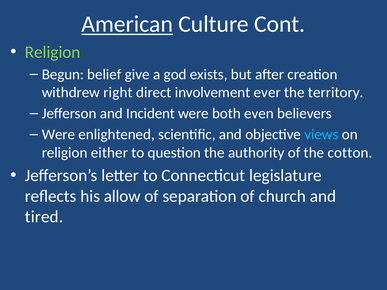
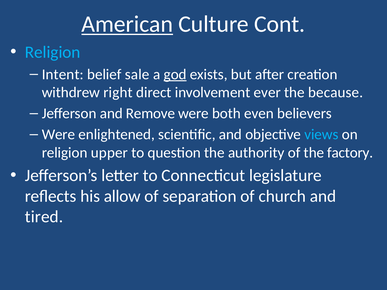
Religion at (53, 52) colour: light green -> light blue
Begun: Begun -> Intent
give: give -> sale
god underline: none -> present
territory: territory -> because
Incident: Incident -> Remove
either: either -> upper
cotton: cotton -> factory
